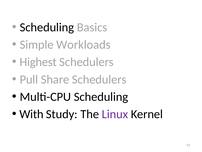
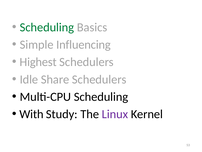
Scheduling at (47, 27) colour: black -> green
Workloads: Workloads -> Influencing
Pull: Pull -> Idle
